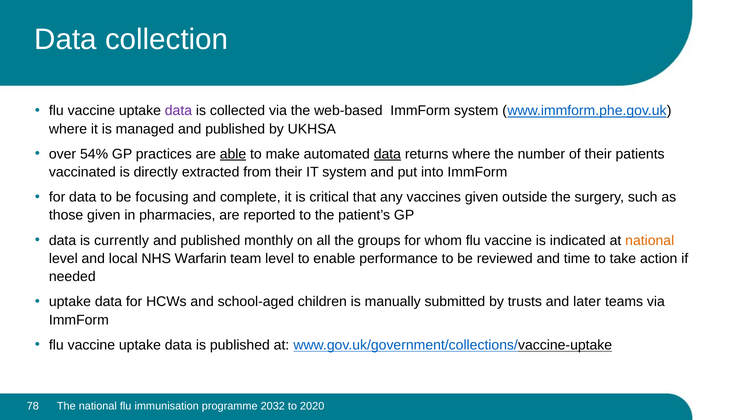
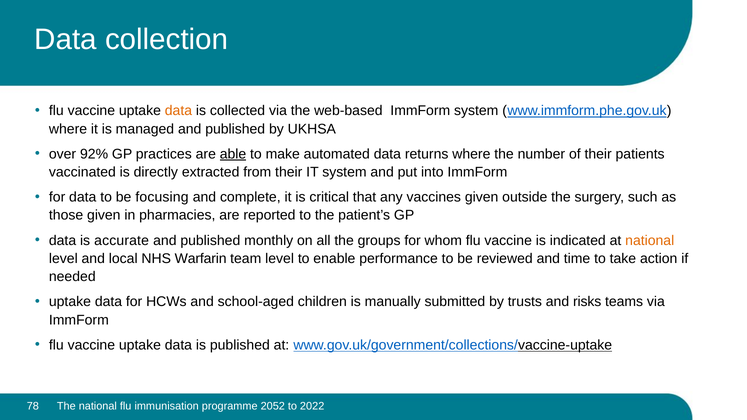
data at (178, 111) colour: purple -> orange
54%: 54% -> 92%
data at (387, 154) underline: present -> none
currently: currently -> accurate
later: later -> risks
2032: 2032 -> 2052
2020: 2020 -> 2022
